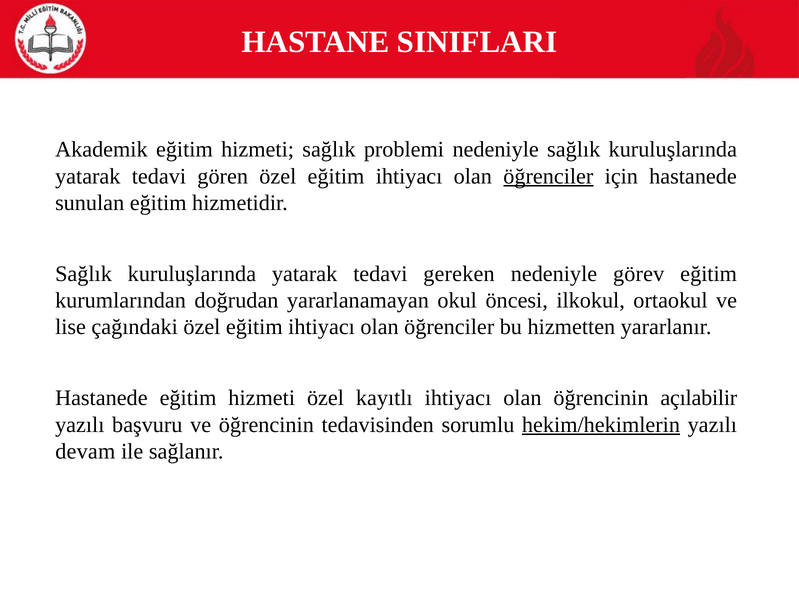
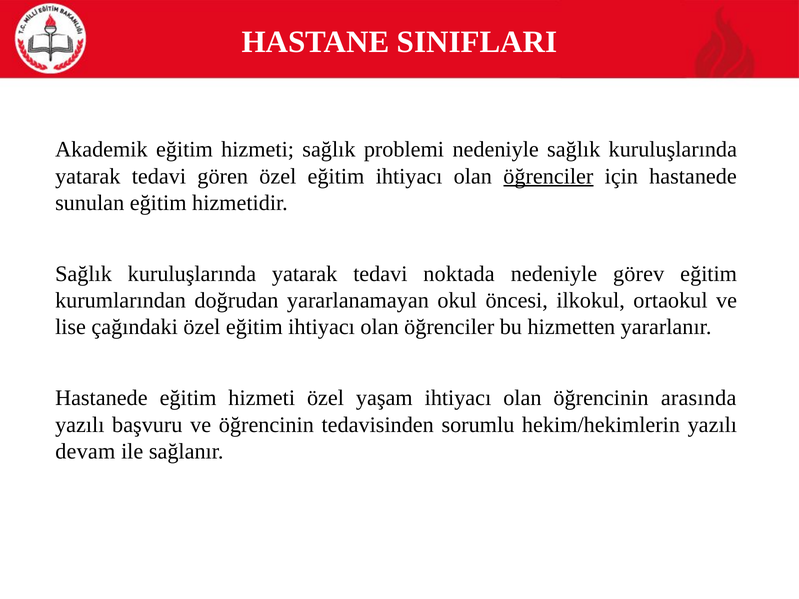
gereken: gereken -> noktada
kayıtlı: kayıtlı -> yaşam
açılabilir: açılabilir -> arasında
hekim/hekimlerin underline: present -> none
